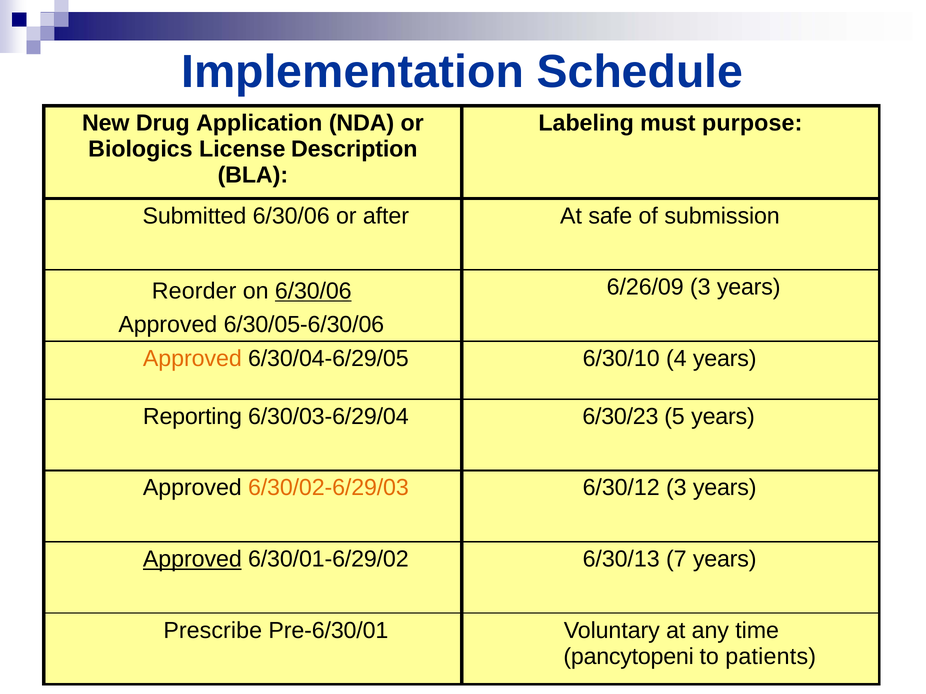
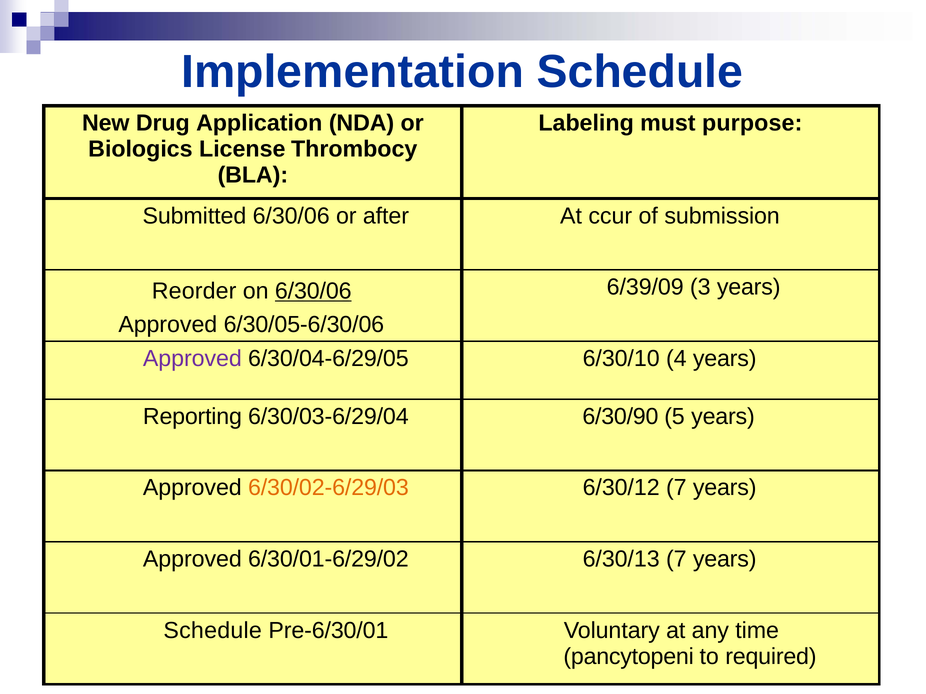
Description: Description -> Thrombocy
safe: safe -> ccur
6/26/09: 6/26/09 -> 6/39/09
Approved at (192, 358) colour: orange -> purple
6/30/23: 6/30/23 -> 6/30/90
6/30/12 3: 3 -> 7
Approved at (192, 559) underline: present -> none
Prescribe at (213, 630): Prescribe -> Schedule
patients: patients -> required
